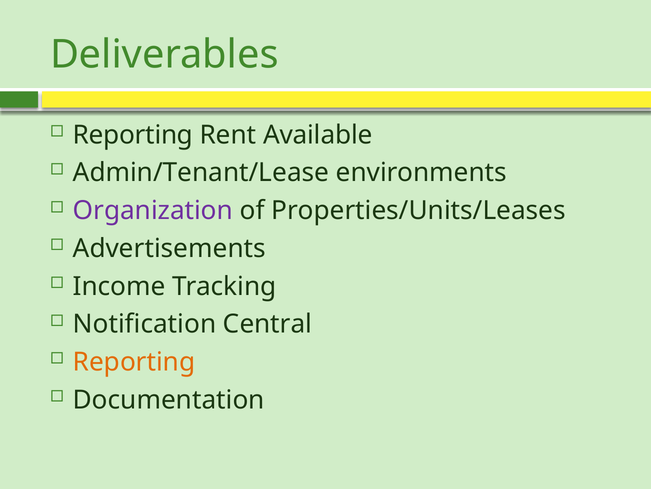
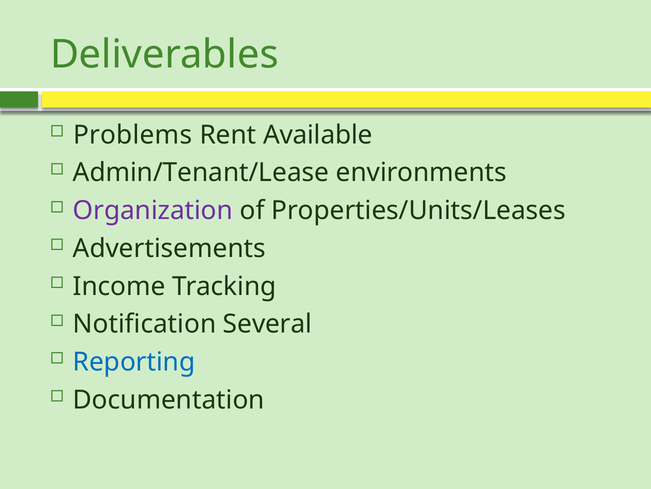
Reporting at (133, 135): Reporting -> Problems
Central: Central -> Several
Reporting at (134, 362) colour: orange -> blue
